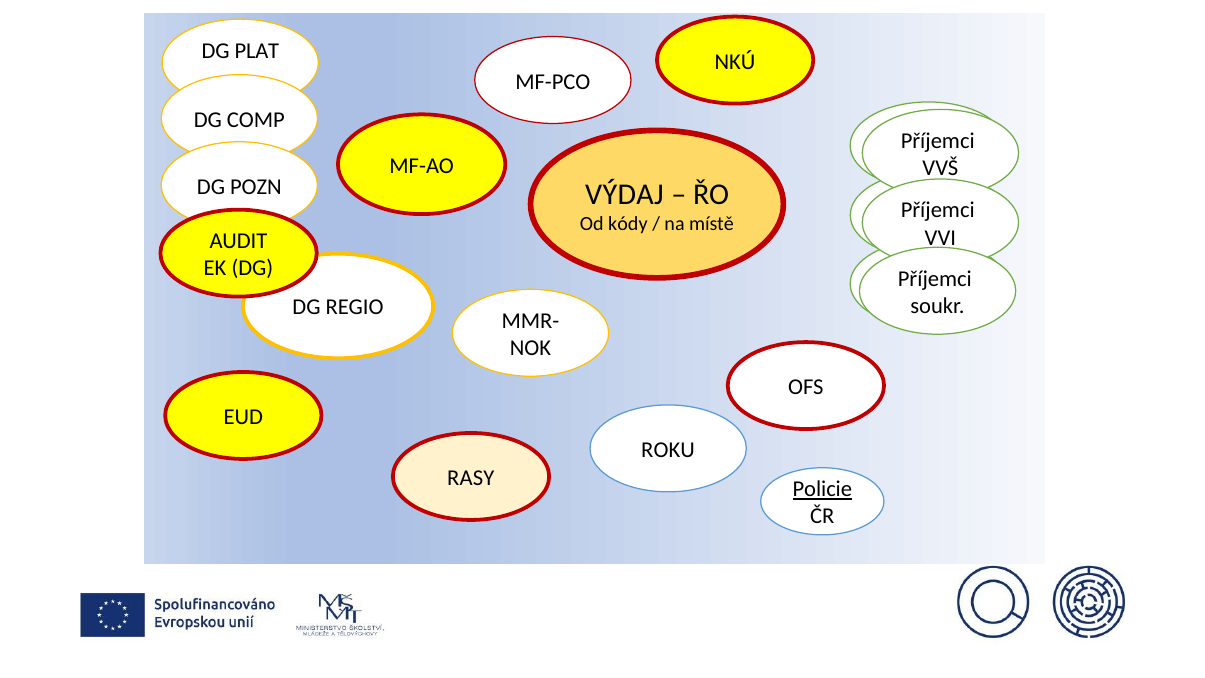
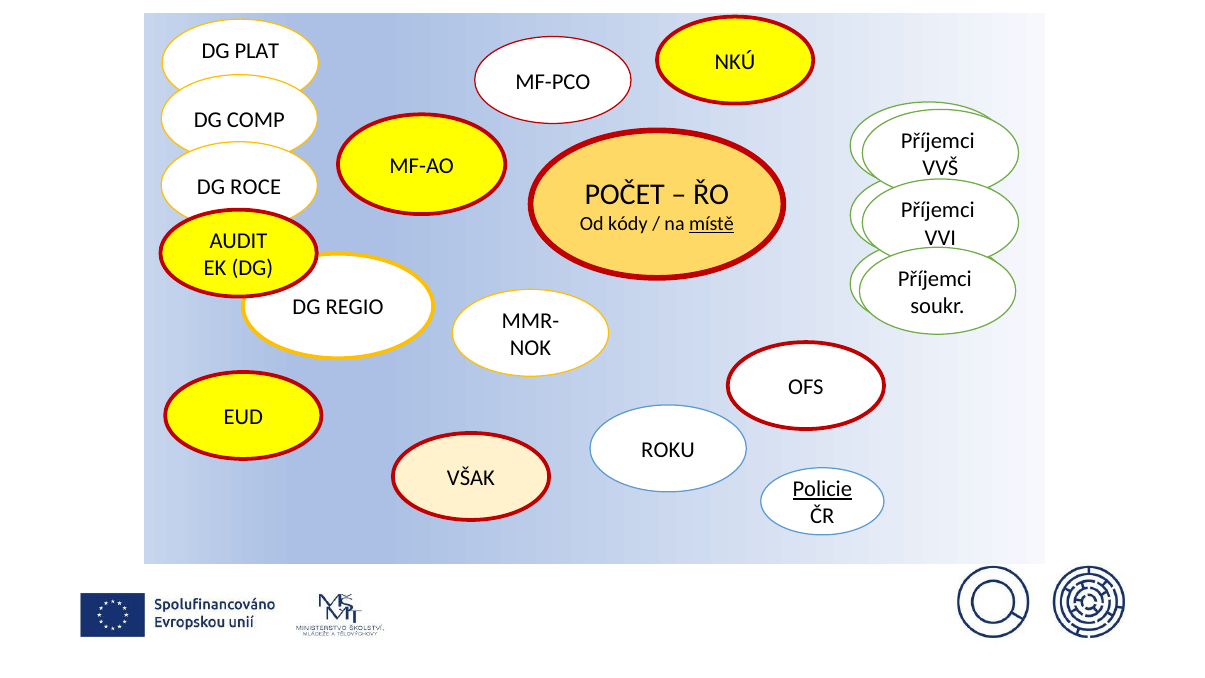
POZN: POZN -> ROCE
VÝDAJ: VÝDAJ -> POČET
místě underline: none -> present
RASY: RASY -> VŠAK
